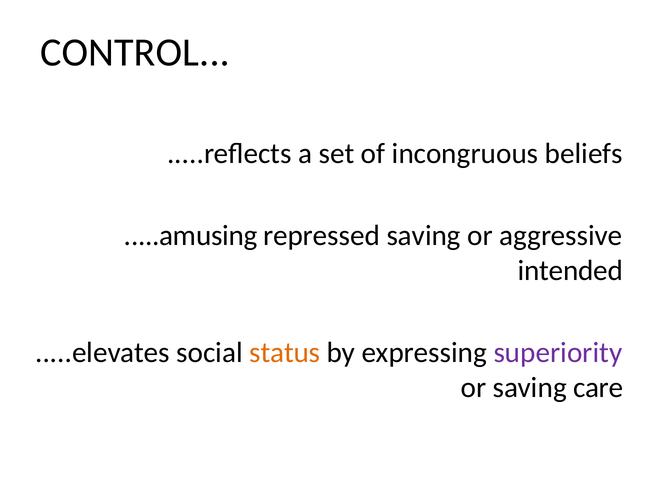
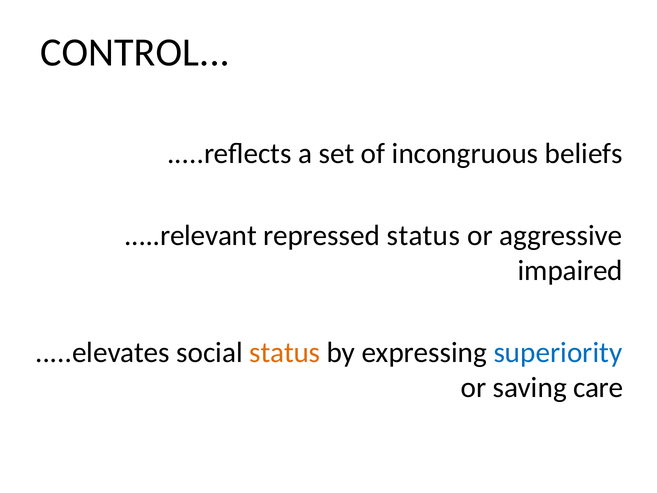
.....amusing: .....amusing -> .....relevant
repressed saving: saving -> status
intended: intended -> impaired
superiority colour: purple -> blue
